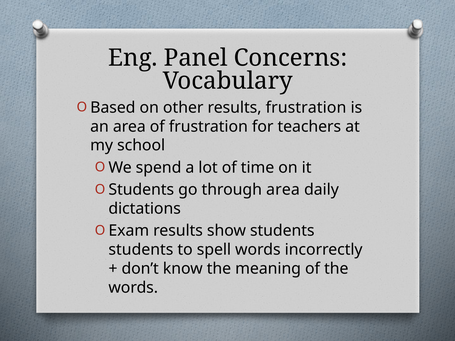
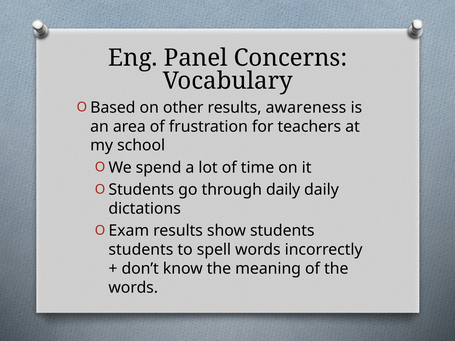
results frustration: frustration -> awareness
through area: area -> daily
